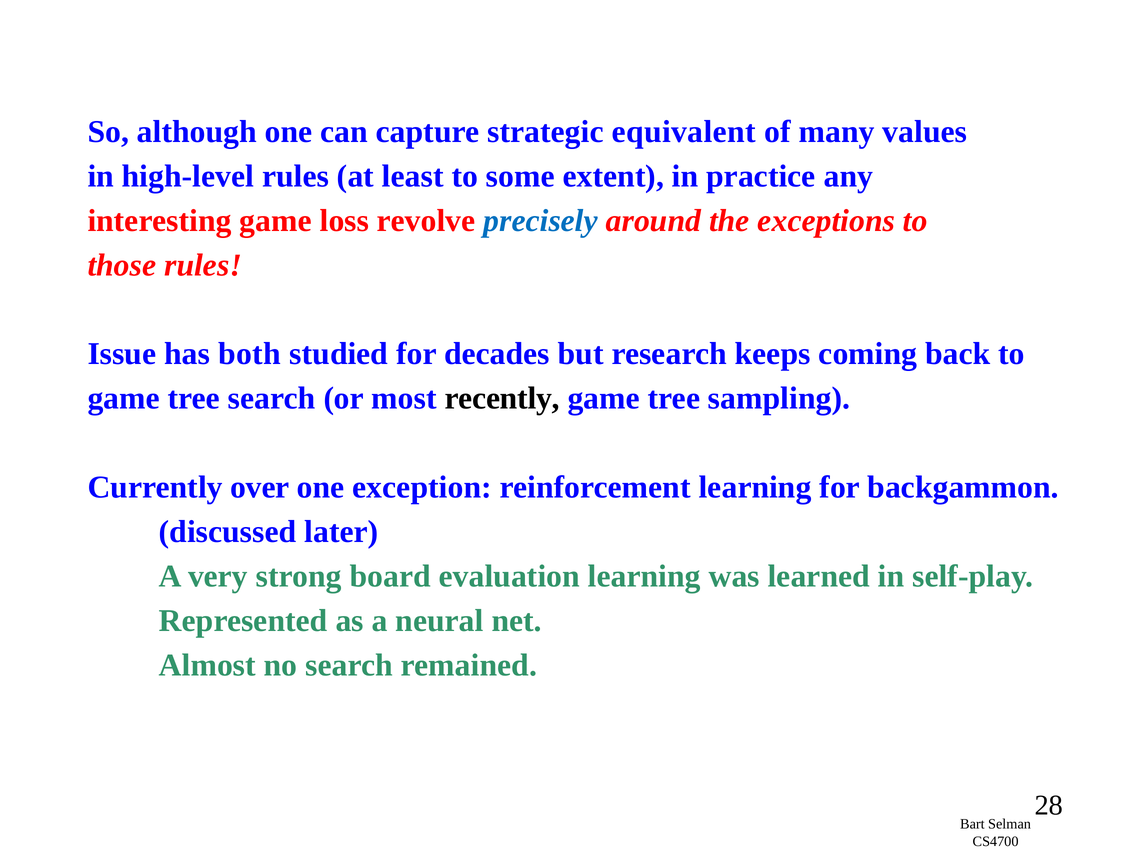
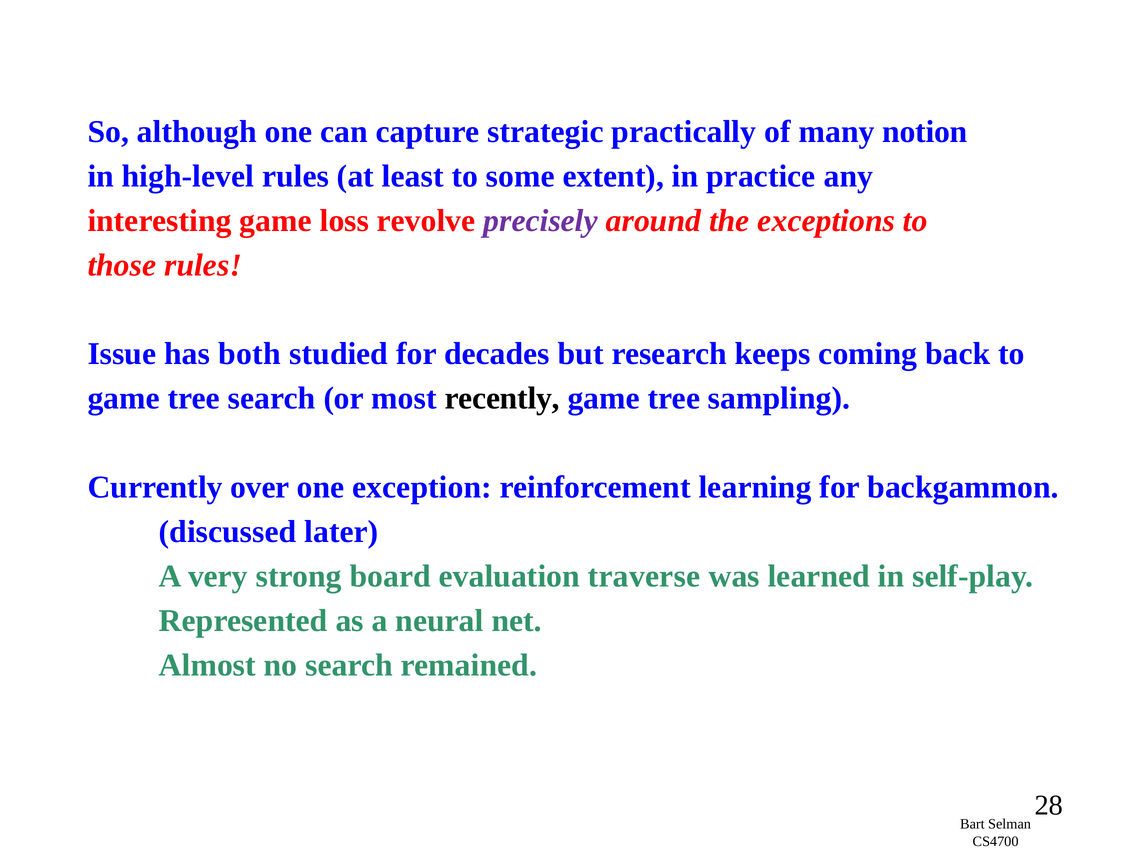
equivalent: equivalent -> practically
values: values -> notion
precisely colour: blue -> purple
evaluation learning: learning -> traverse
